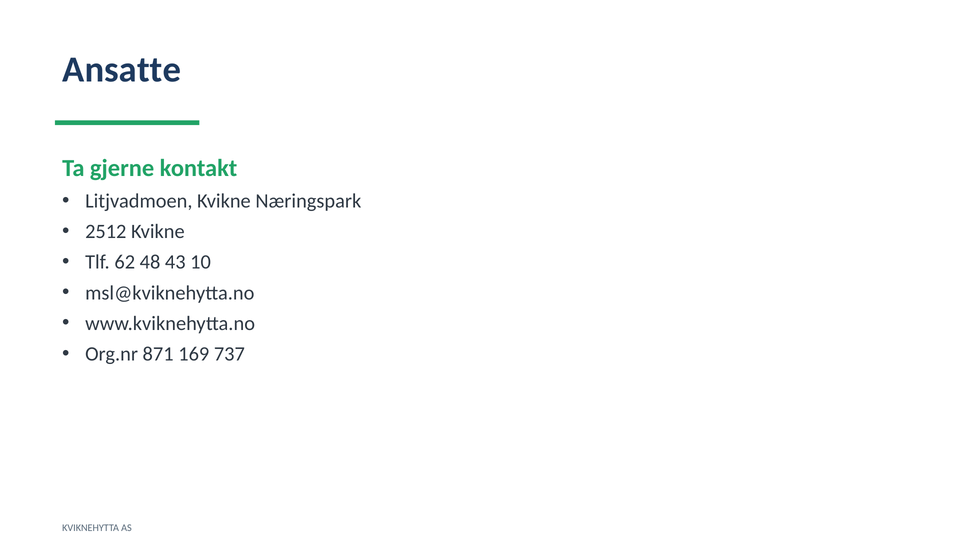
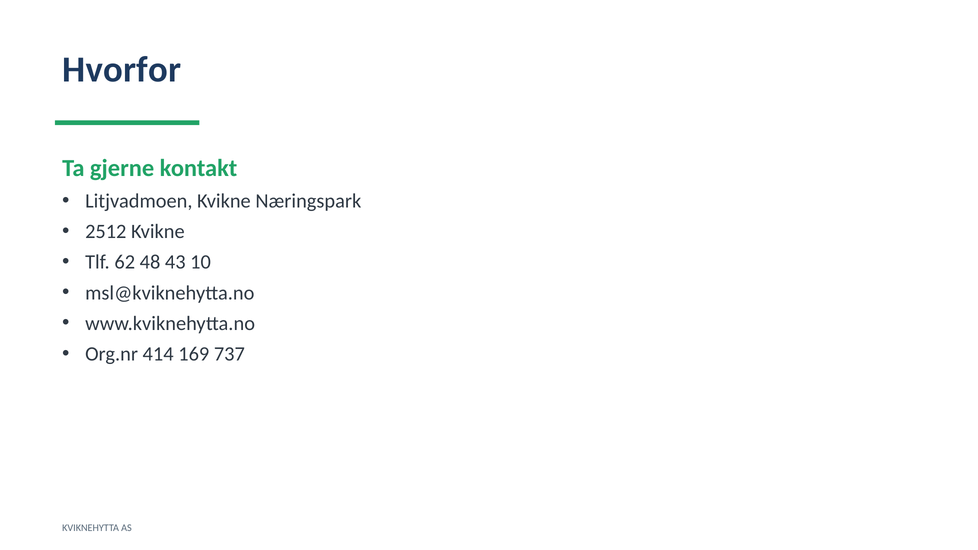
Ansatte: Ansatte -> Hvorfor
871: 871 -> 414
